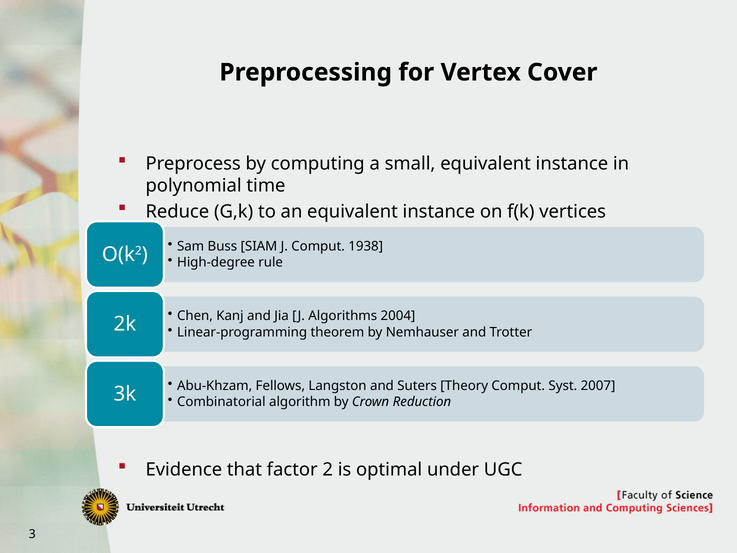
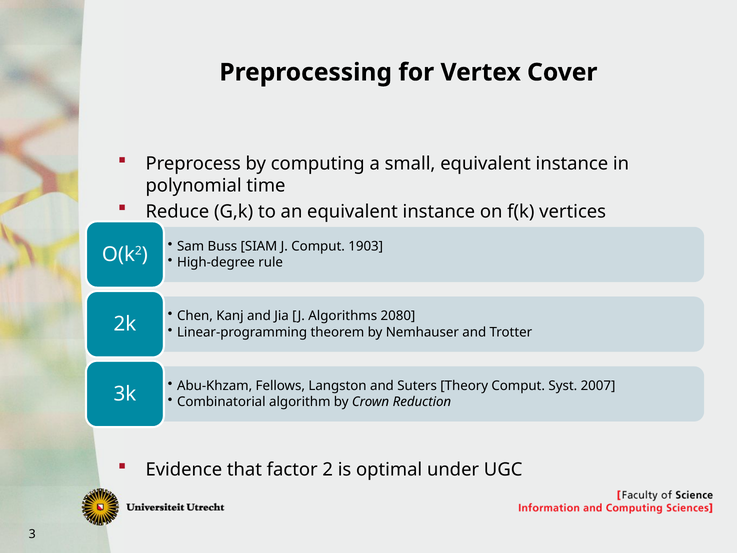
1938: 1938 -> 1903
2004: 2004 -> 2080
